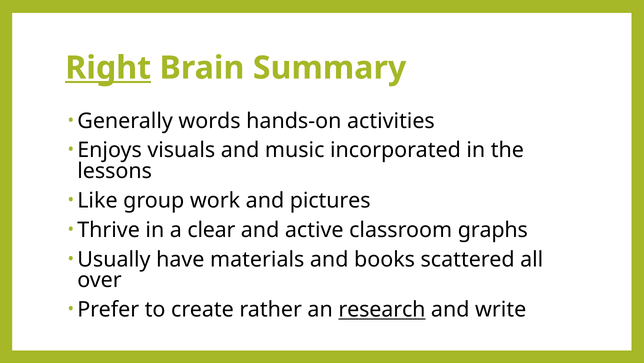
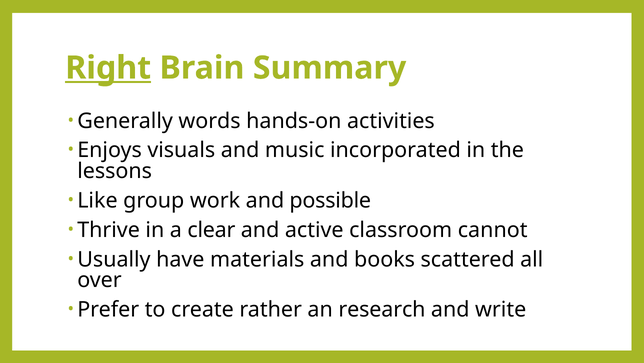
pictures: pictures -> possible
graphs: graphs -> cannot
research underline: present -> none
